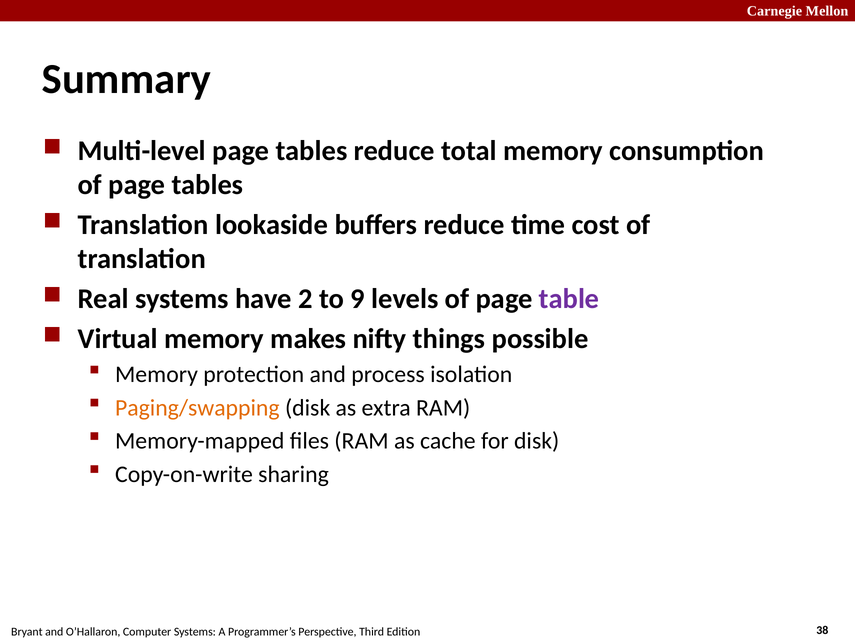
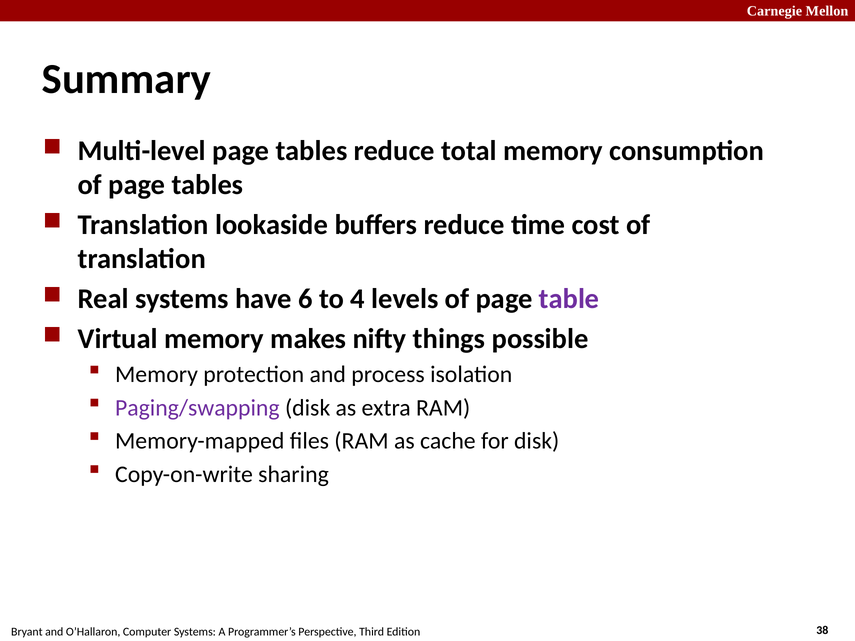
2: 2 -> 6
9: 9 -> 4
Paging/swapping colour: orange -> purple
